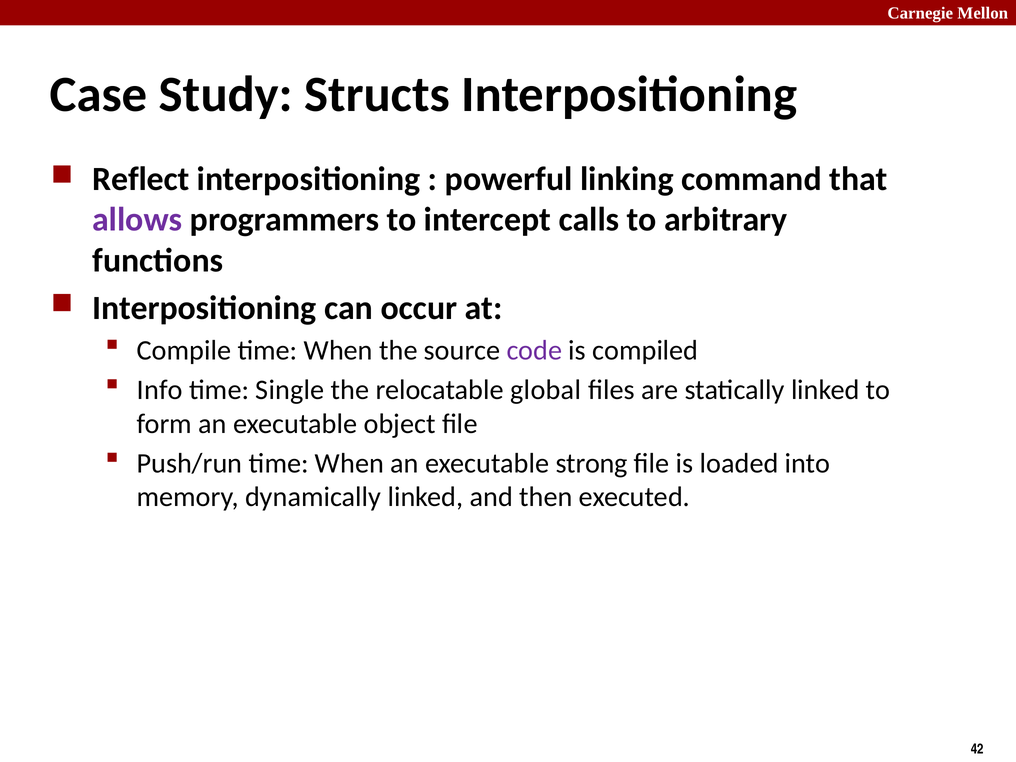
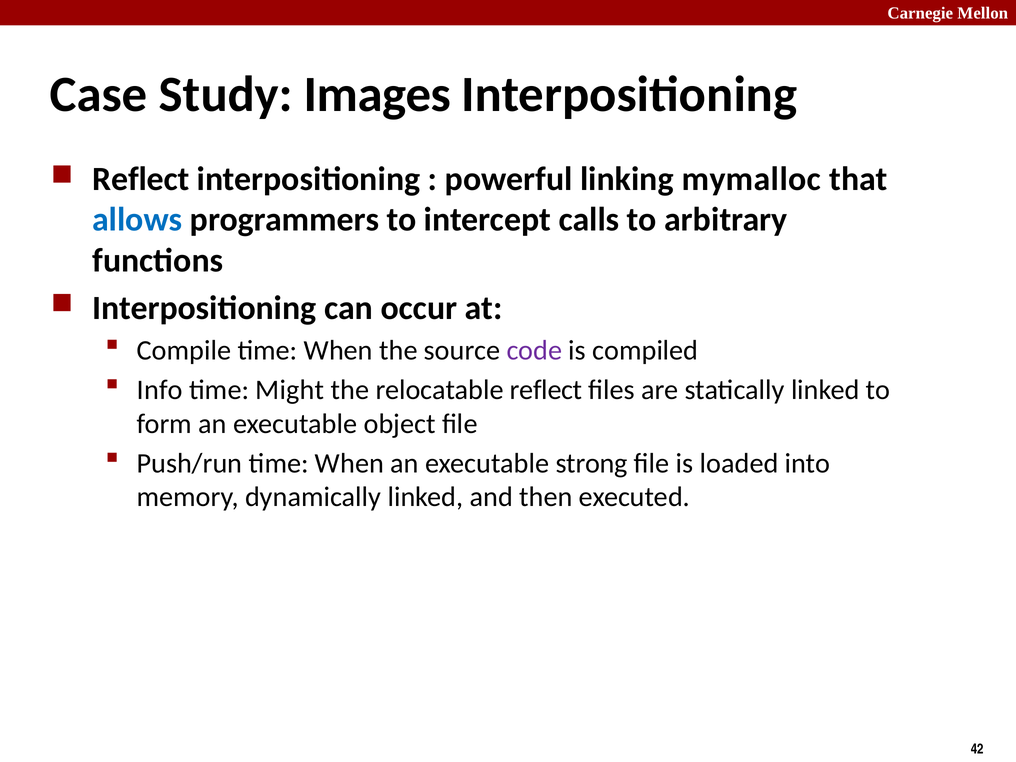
Structs: Structs -> Images
command: command -> mymalloc
allows colour: purple -> blue
Single: Single -> Might
relocatable global: global -> reflect
